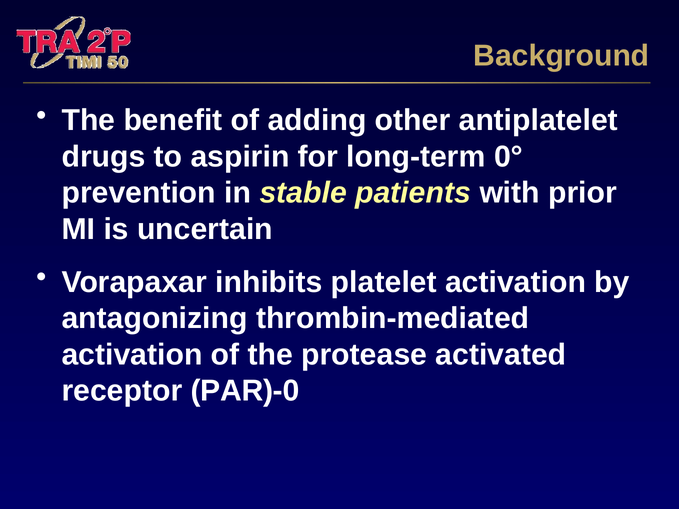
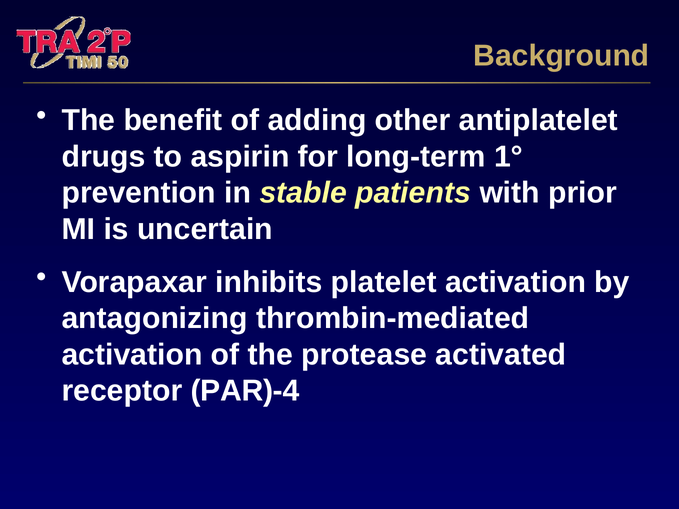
0°: 0° -> 1°
PAR)-0: PAR)-0 -> PAR)-4
